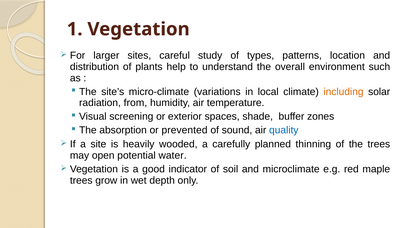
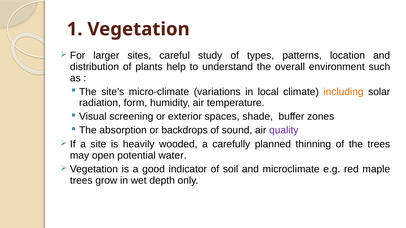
from: from -> form
prevented: prevented -> backdrops
quality colour: blue -> purple
